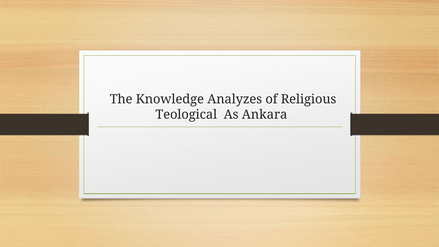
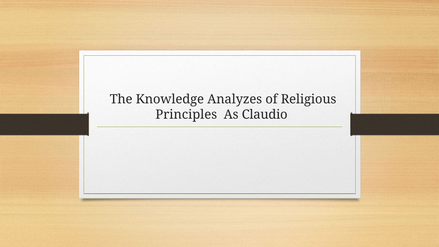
Teological: Teological -> Principles
Ankara: Ankara -> Claudio
